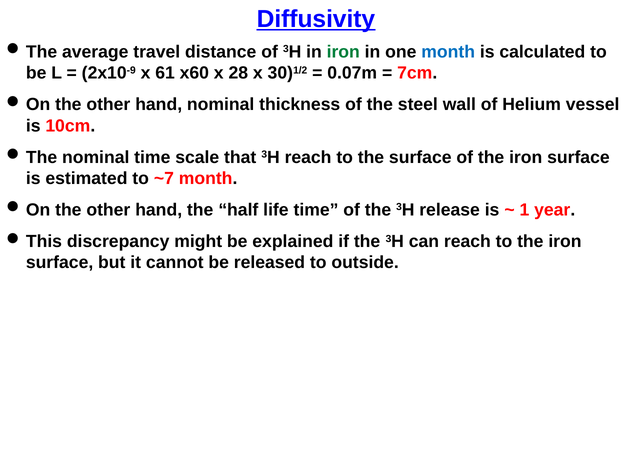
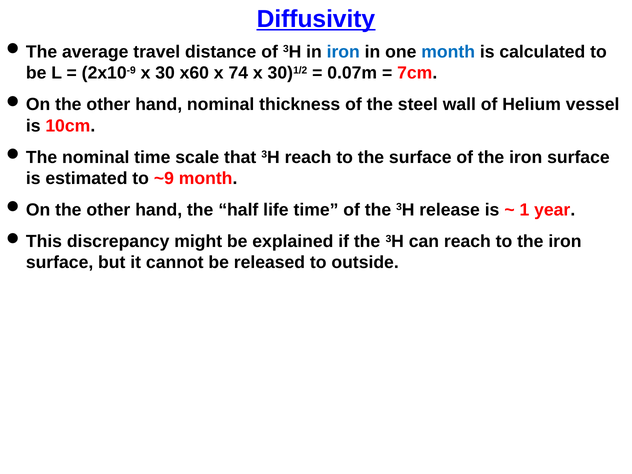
iron at (343, 52) colour: green -> blue
61: 61 -> 30
28: 28 -> 74
~7: ~7 -> ~9
